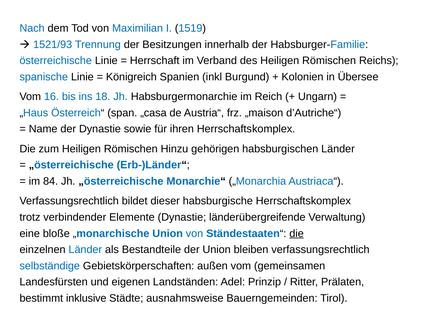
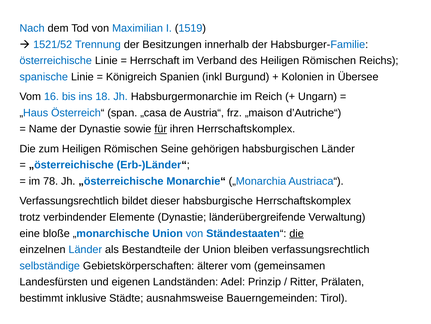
1521/93: 1521/93 -> 1521/52
für underline: none -> present
Hinzu: Hinzu -> Seine
84: 84 -> 78
außen: außen -> älterer
